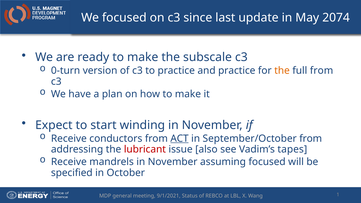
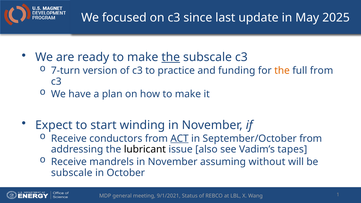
2074: 2074 -> 2025
the at (171, 57) underline: none -> present
0-turn: 0-turn -> 7-turn
and practice: practice -> funding
lubricant colour: red -> black
assuming focused: focused -> without
specified at (72, 173): specified -> subscale
